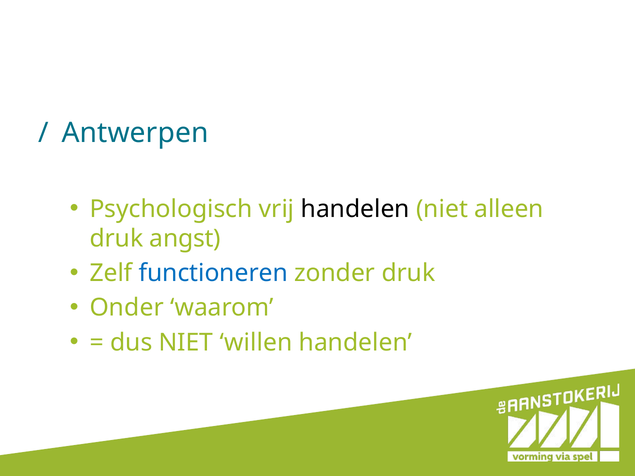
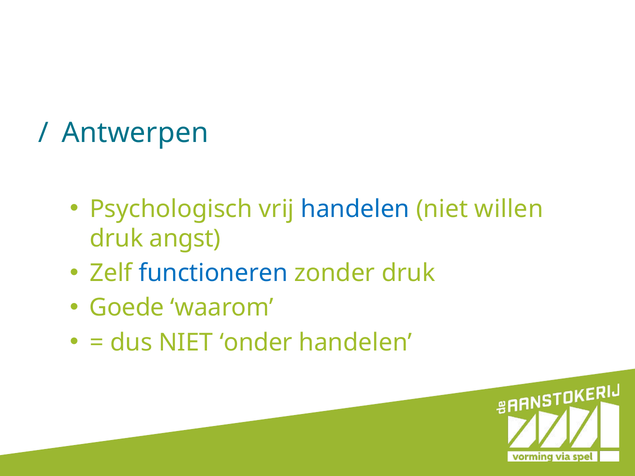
handelen at (355, 209) colour: black -> blue
alleen: alleen -> willen
Onder: Onder -> Goede
willen: willen -> onder
